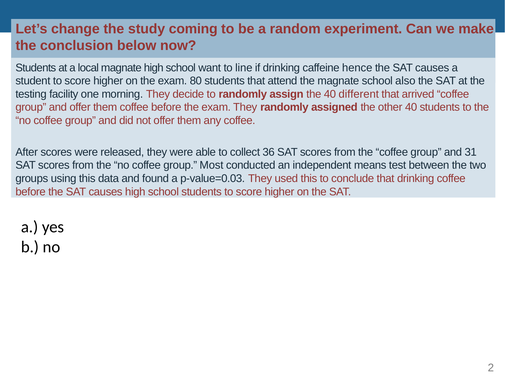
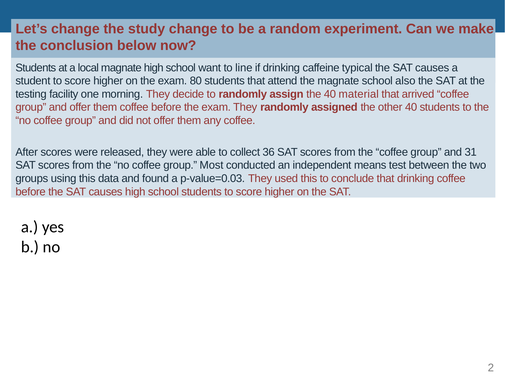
study coming: coming -> change
hence: hence -> typical
different: different -> material
